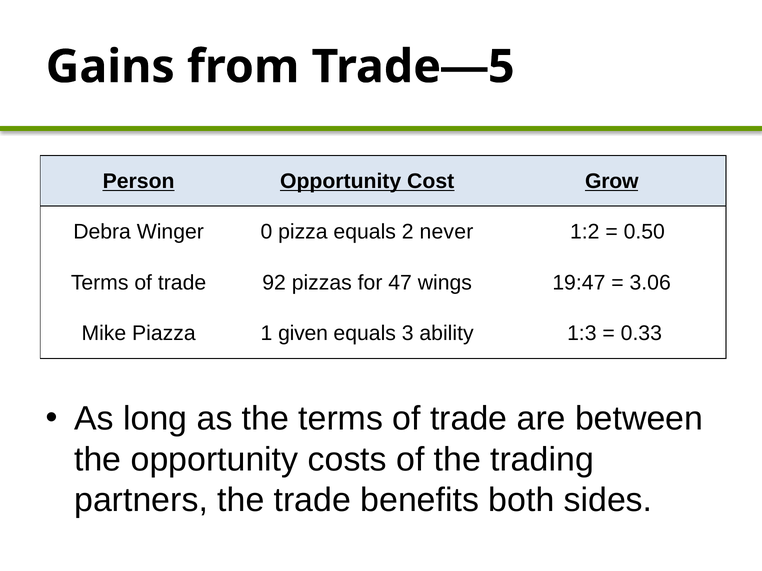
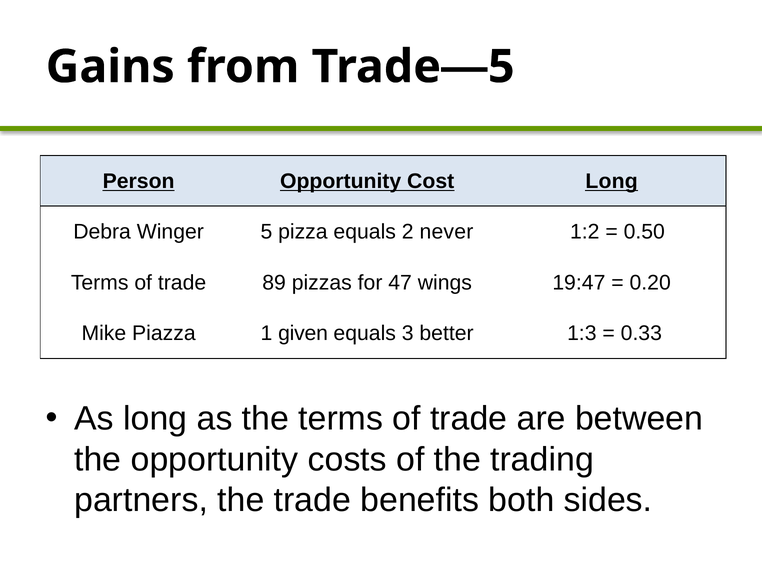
Cost Grow: Grow -> Long
Winger 0: 0 -> 5
92: 92 -> 89
3.06: 3.06 -> 0.20
ability: ability -> better
